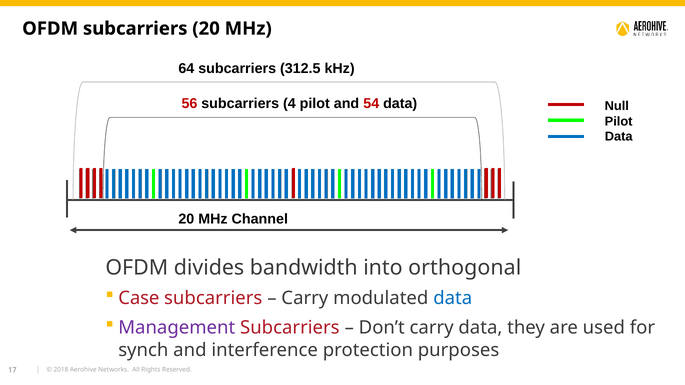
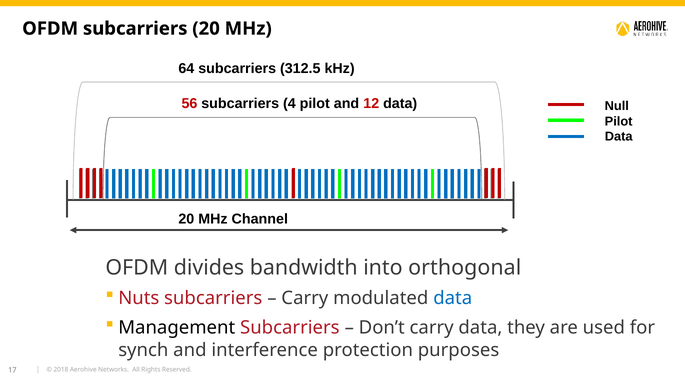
54: 54 -> 12
Case: Case -> Nuts
Management colour: purple -> black
